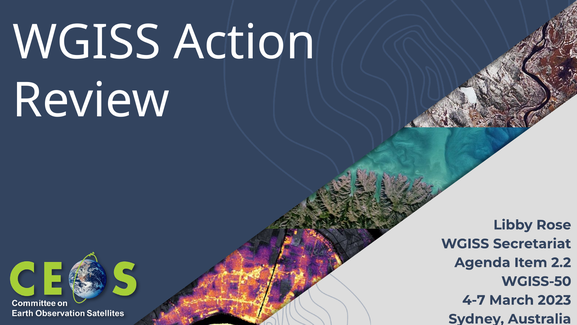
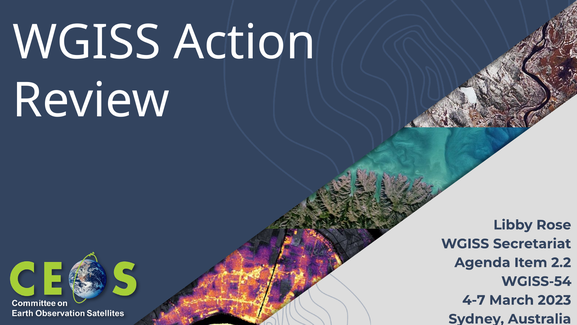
WGISS-50: WGISS-50 -> WGISS-54
